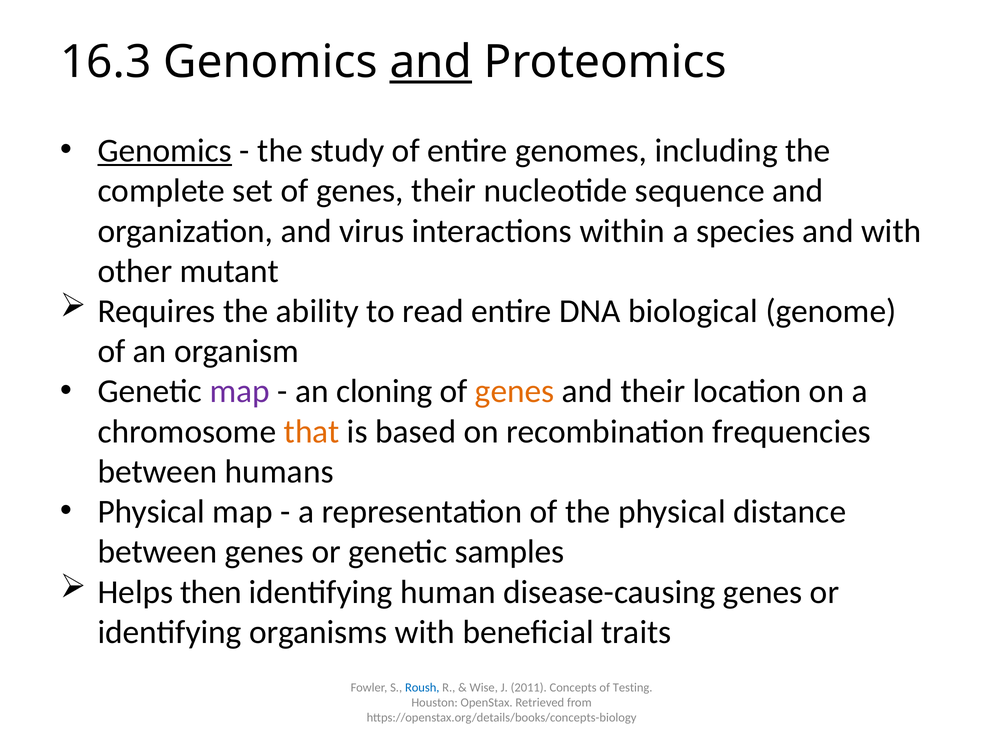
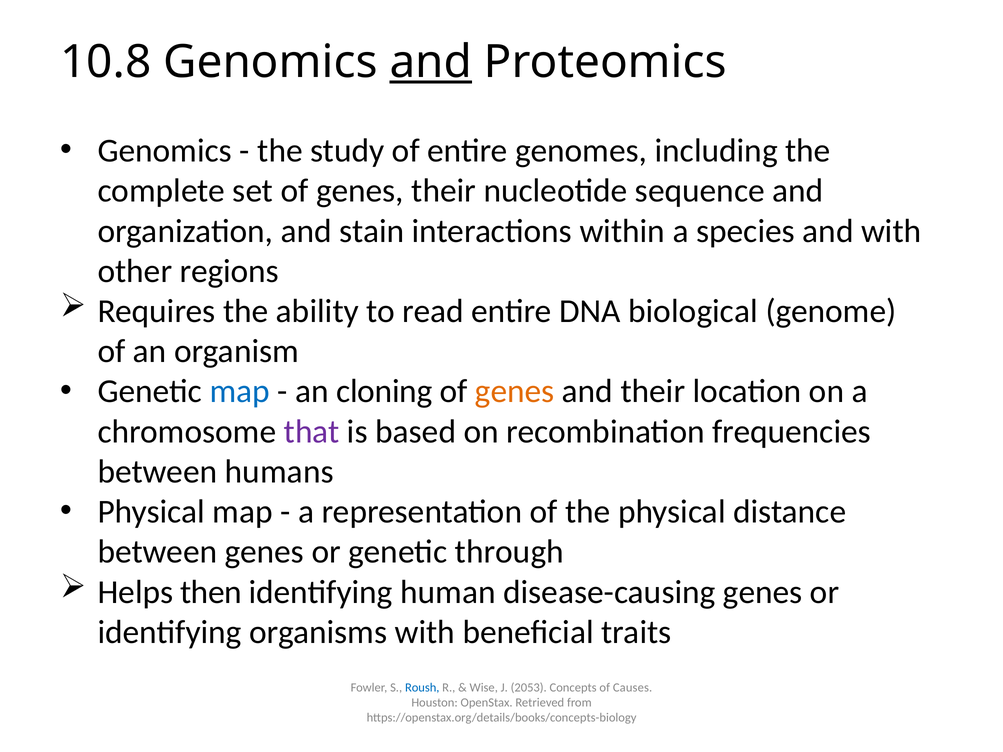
16.3: 16.3 -> 10.8
Genomics at (165, 151) underline: present -> none
virus: virus -> stain
mutant: mutant -> regions
map at (240, 392) colour: purple -> blue
that colour: orange -> purple
samples: samples -> through
2011: 2011 -> 2053
Testing: Testing -> Causes
